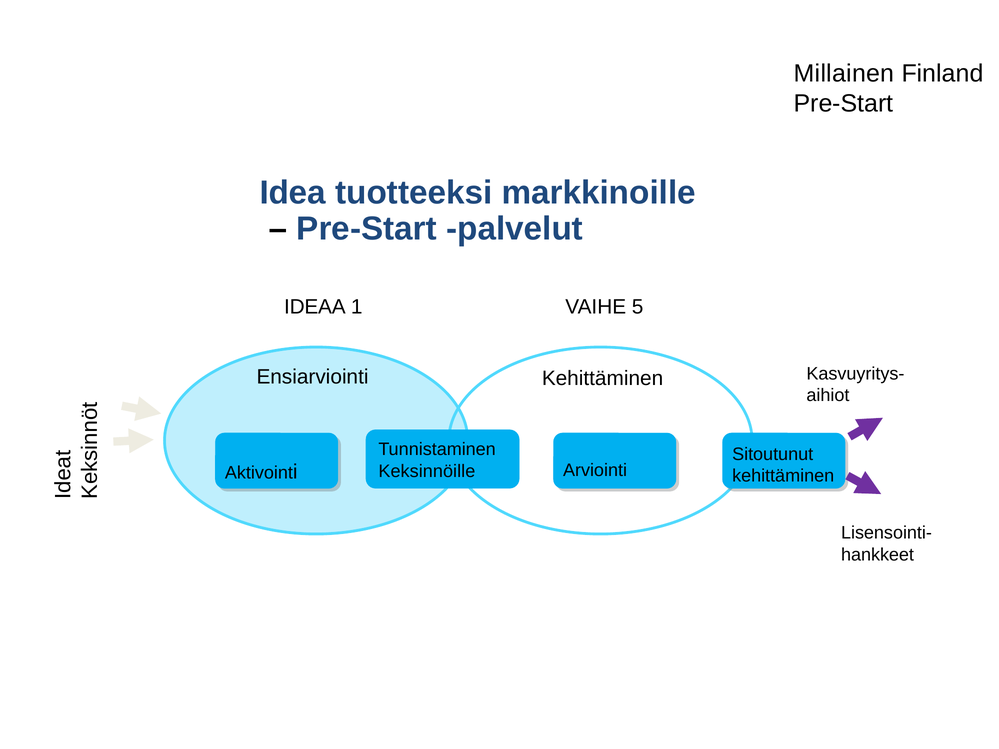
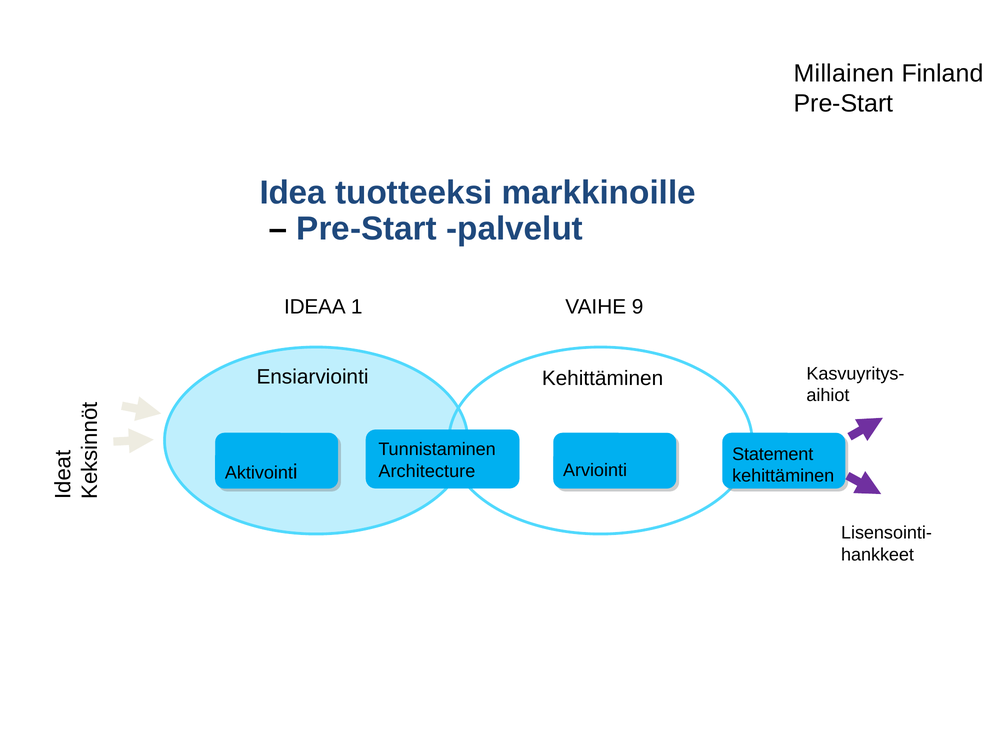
5: 5 -> 9
Sitoutunut: Sitoutunut -> Statement
Keksinnöille: Keksinnöille -> Architecture
